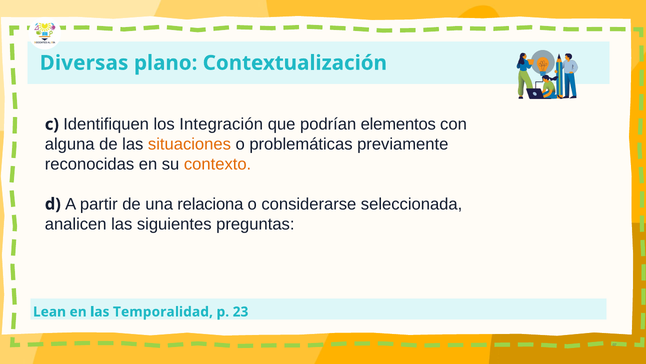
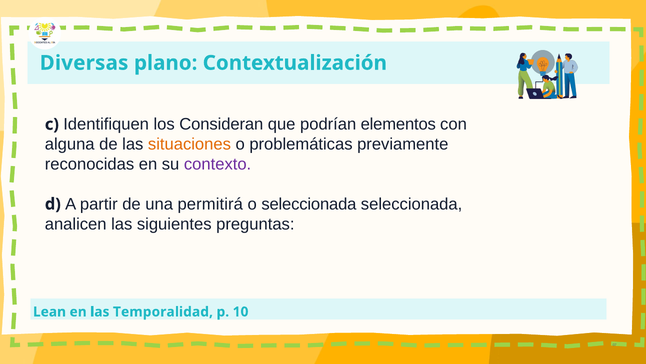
Integración: Integración -> Consideran
contexto colour: orange -> purple
relaciona: relaciona -> permitirá
o considerarse: considerarse -> seleccionada
23: 23 -> 10
